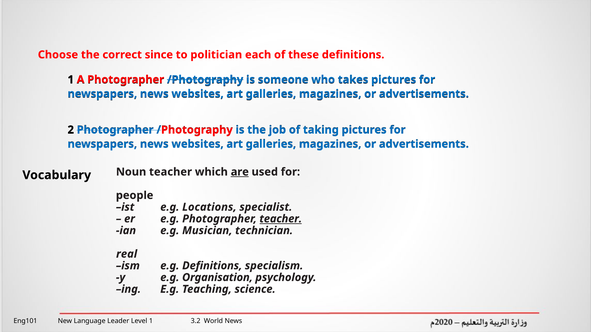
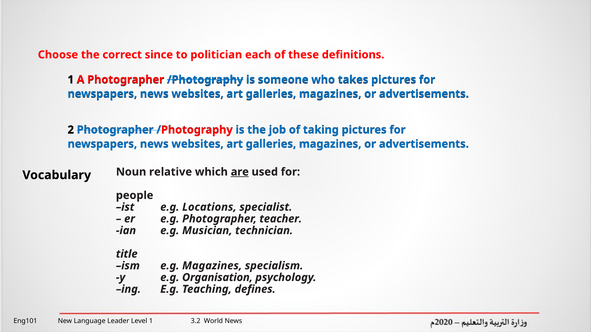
Noun teacher: teacher -> relative
teacher at (281, 219) underline: present -> none
real: real -> title
e.g Definitions: Definitions -> Magazines
science: science -> defines
